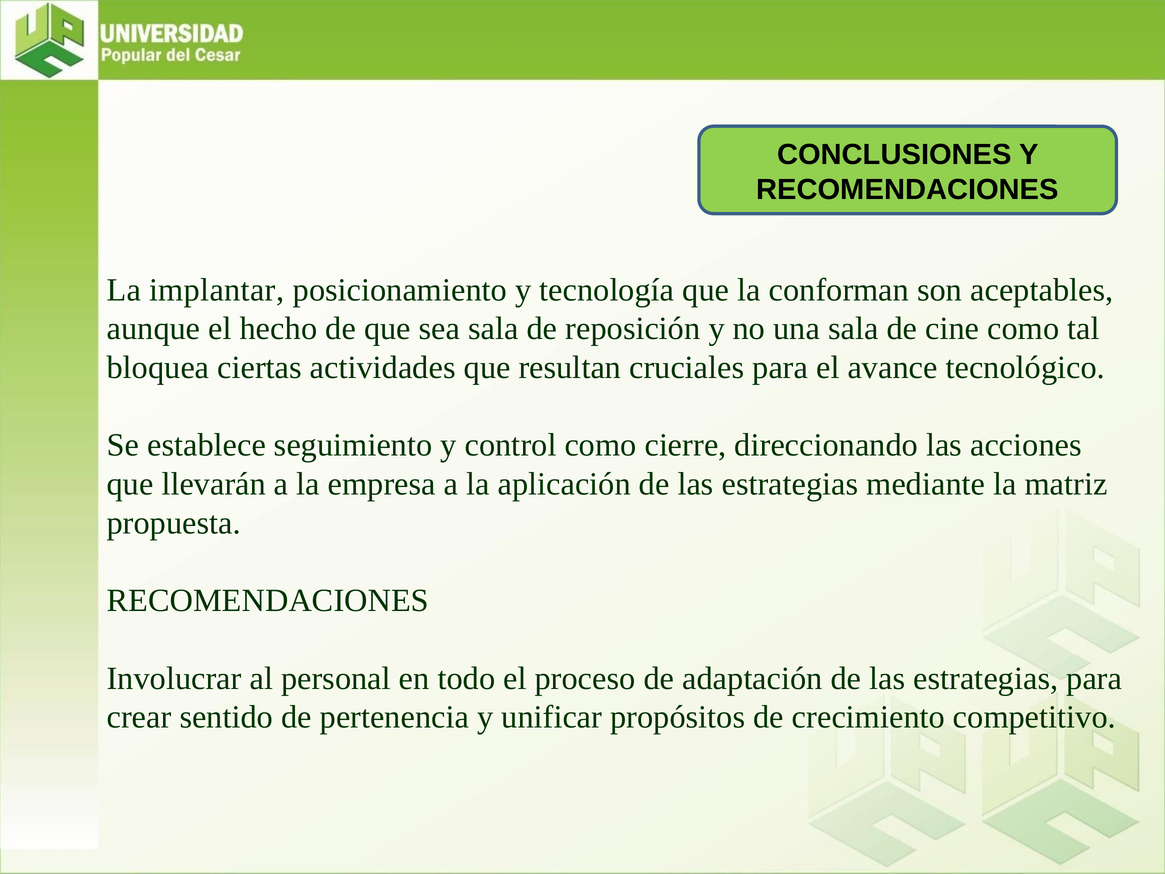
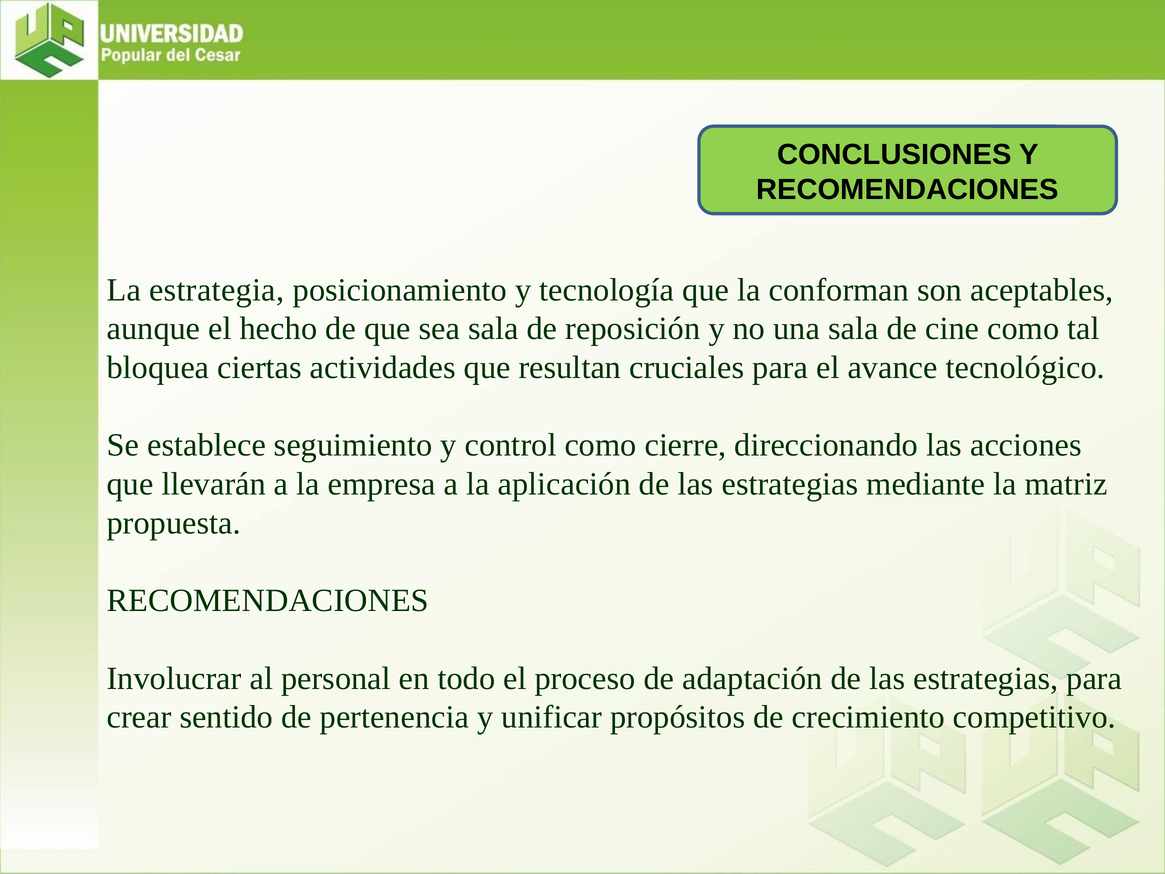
implantar: implantar -> estrategia
